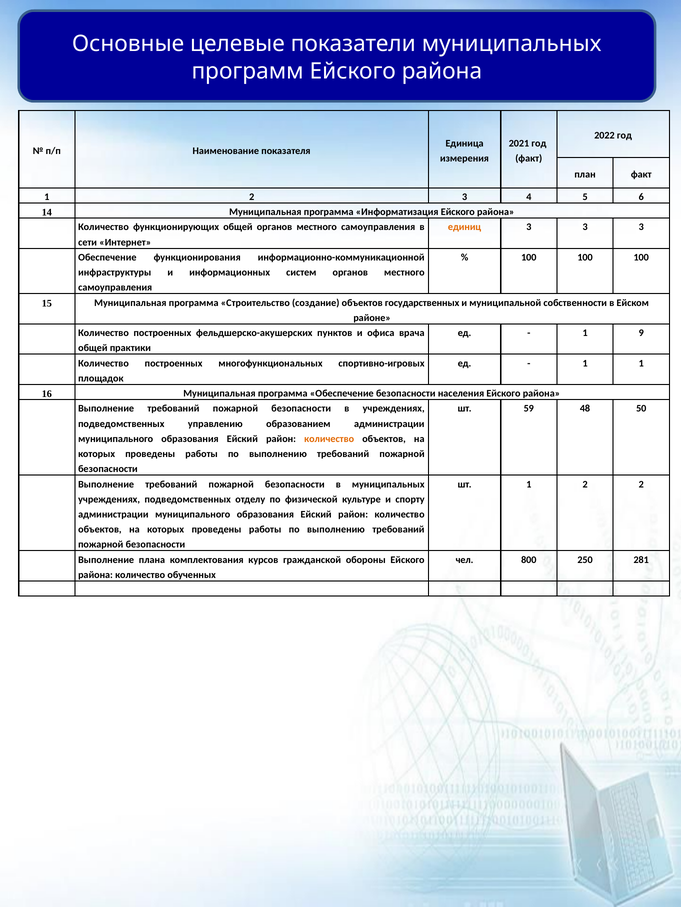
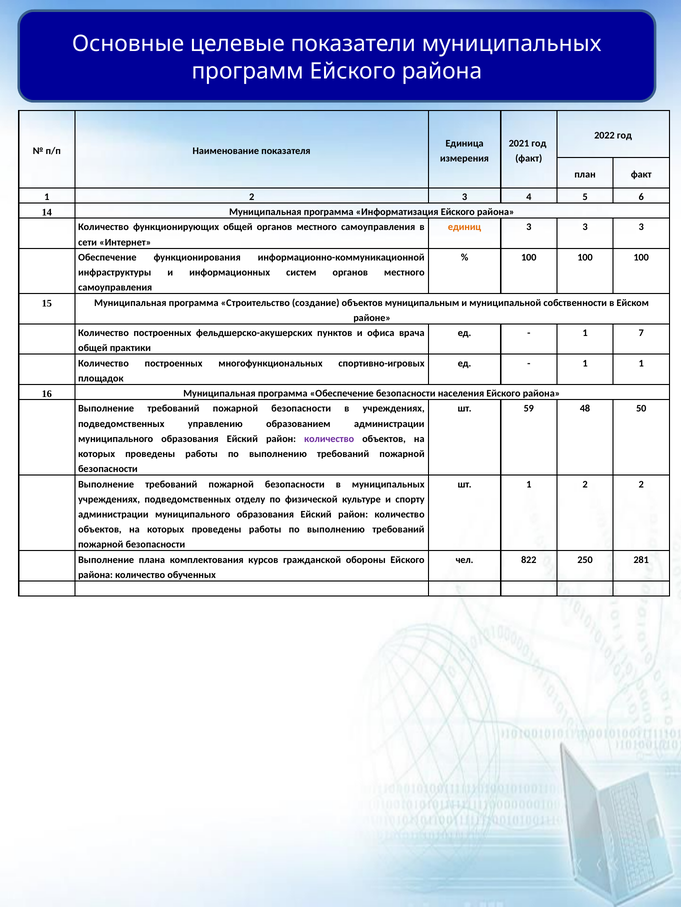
государственных: государственных -> муниципальным
9: 9 -> 7
количество at (329, 439) colour: orange -> purple
800: 800 -> 822
